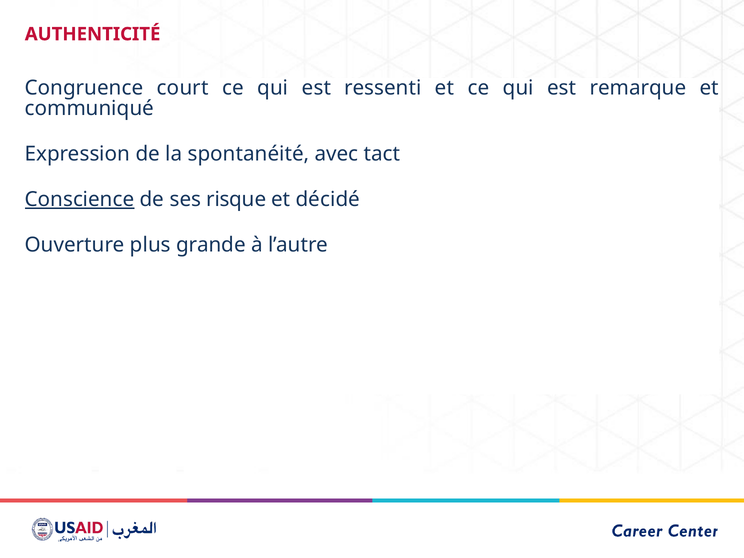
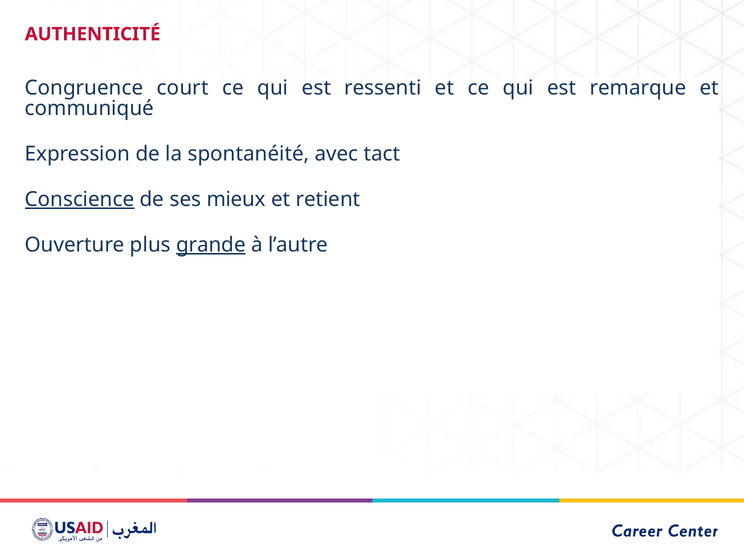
risque: risque -> mieux
décidé: décidé -> retient
grande underline: none -> present
